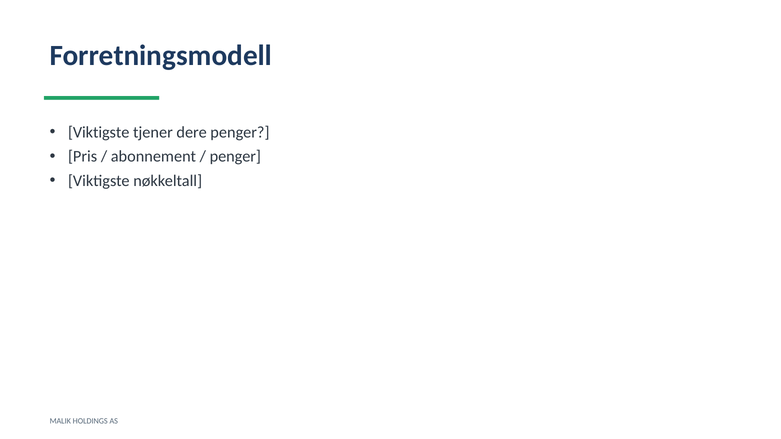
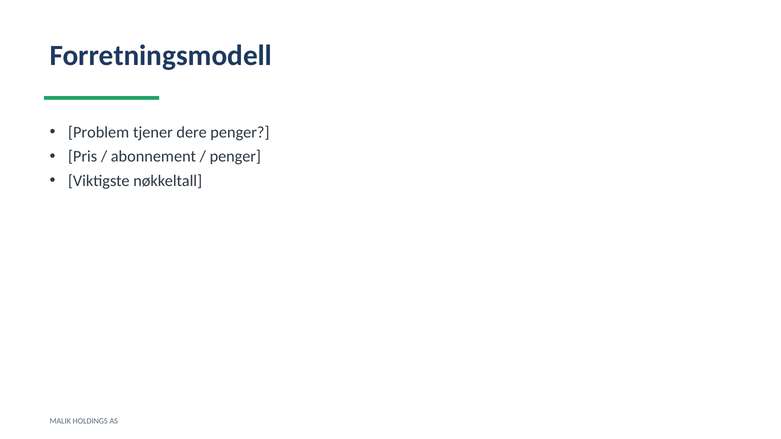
Viktigste at (99, 132): Viktigste -> Problem
